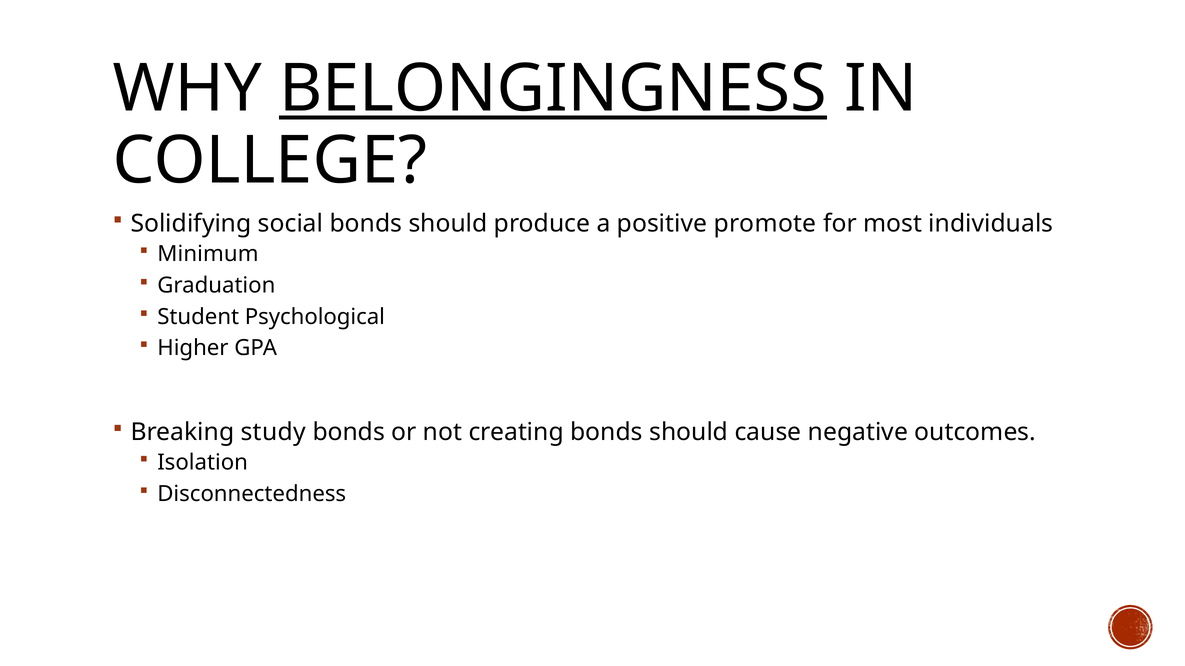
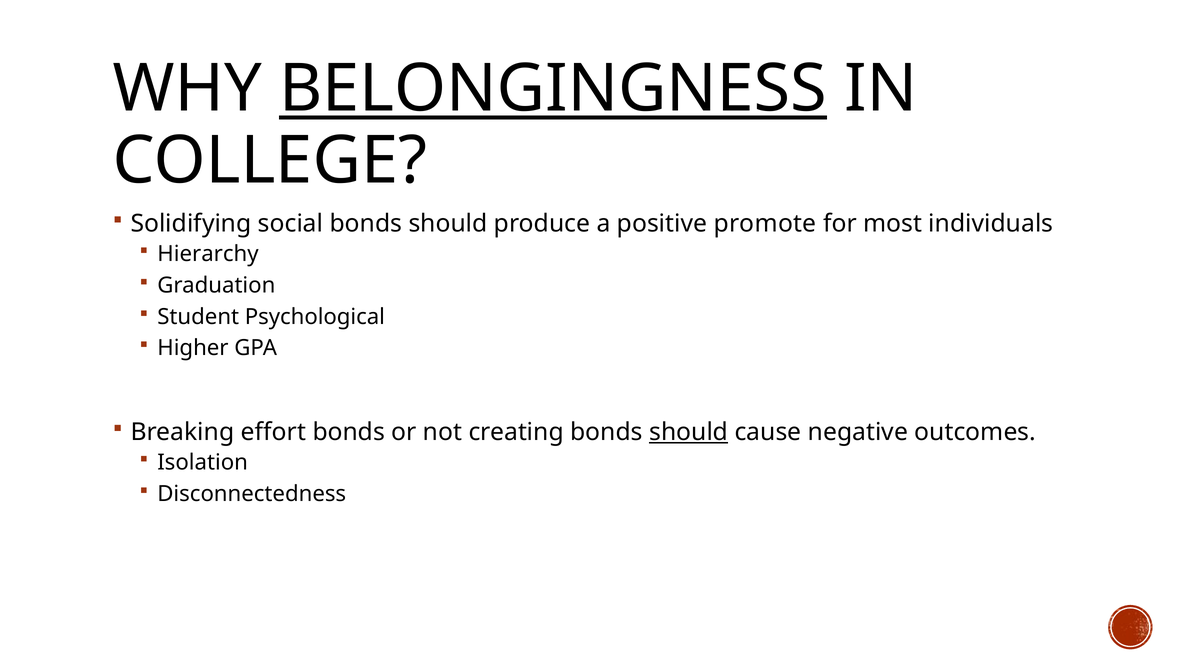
Minimum: Minimum -> Hierarchy
study: study -> effort
should at (689, 432) underline: none -> present
